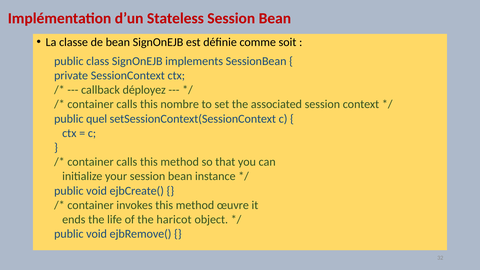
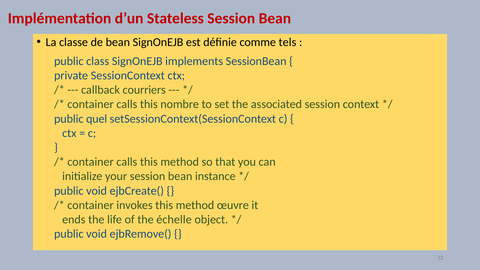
soit: soit -> tels
déployez: déployez -> courriers
haricot: haricot -> échelle
